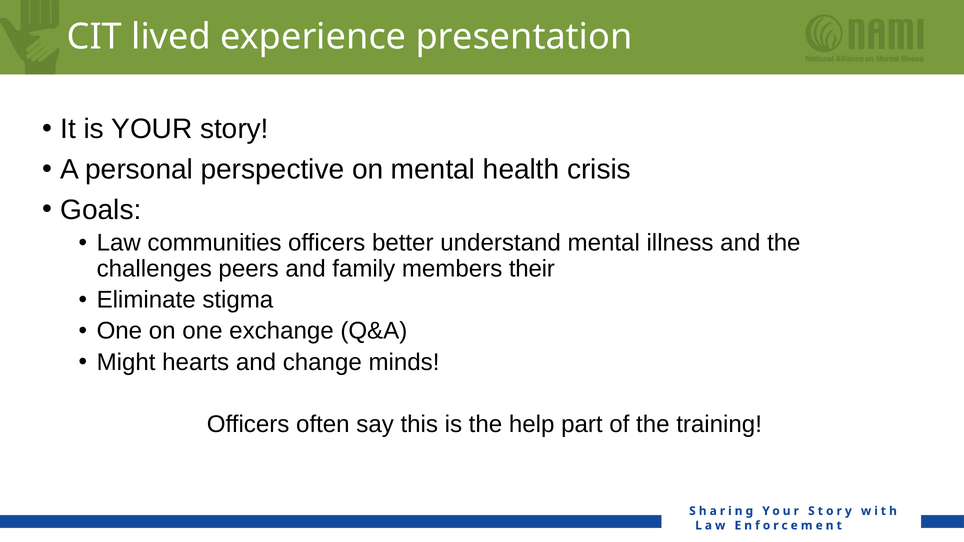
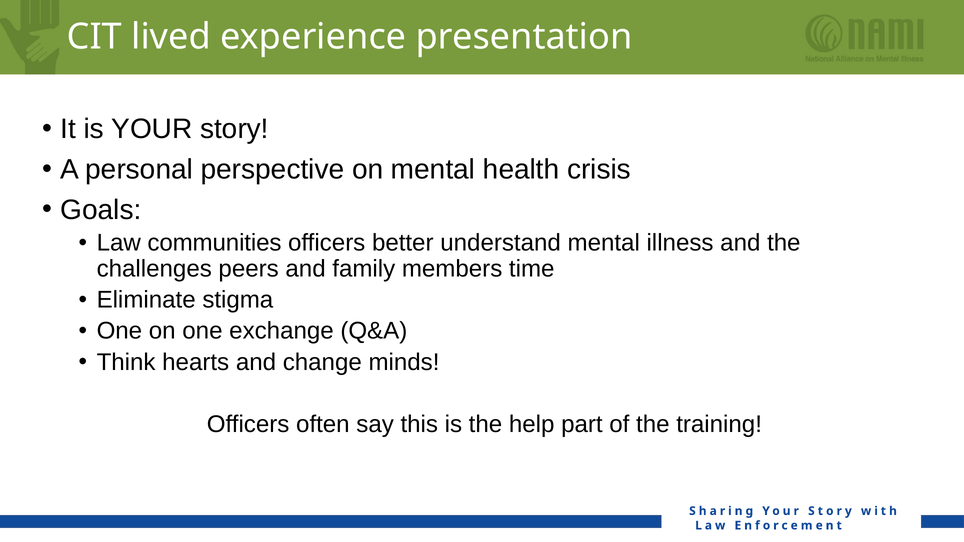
their: their -> time
Might: Might -> Think
